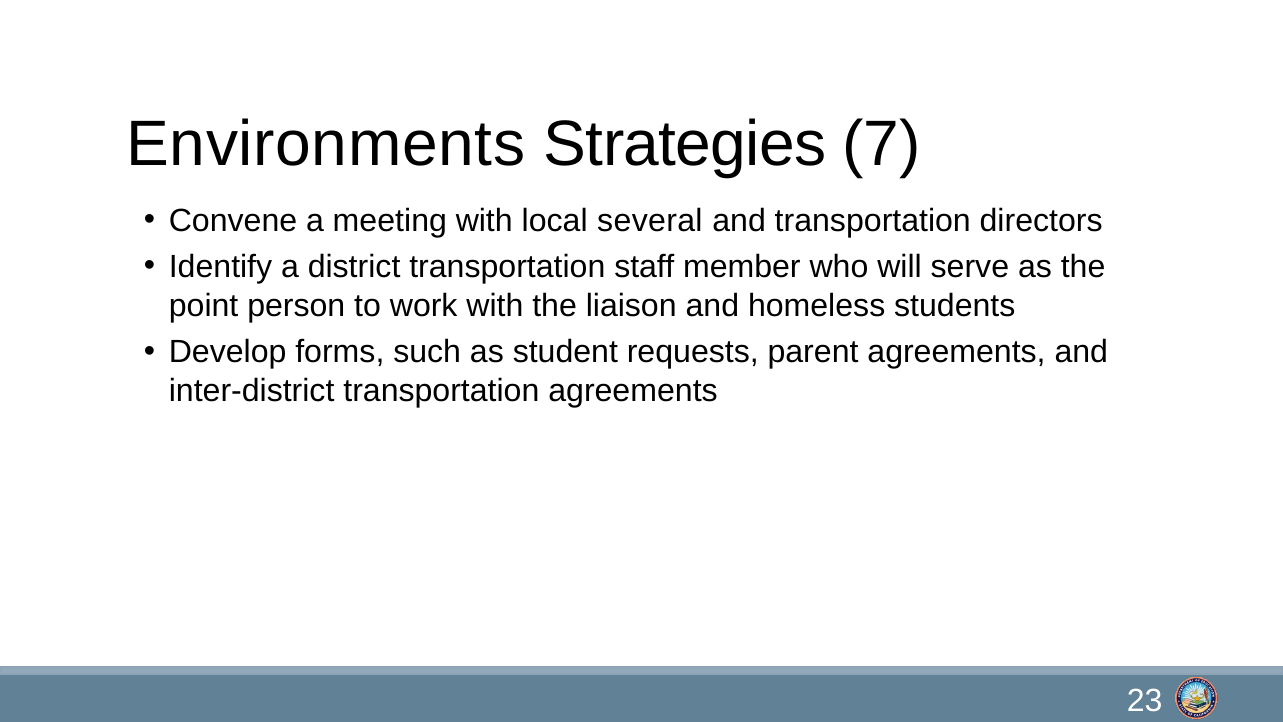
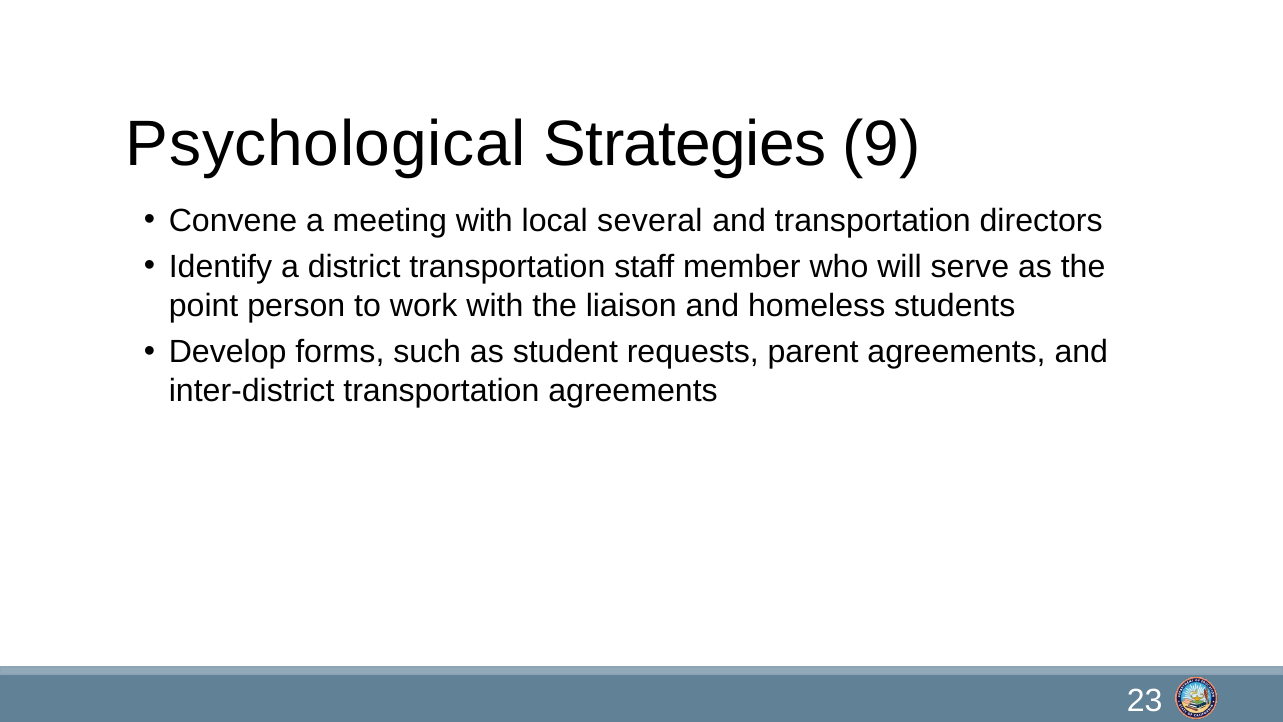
Environments: Environments -> Psychological
7: 7 -> 9
